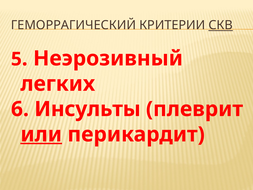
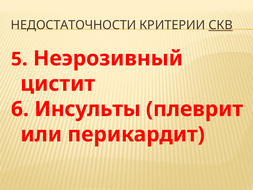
ГЕМОРРАГИЧЕСКИЙ: ГЕМОРРАГИЧЕСКИЙ -> НЕДОСТАТОЧНОСТИ
легких: легких -> цистит
или underline: present -> none
